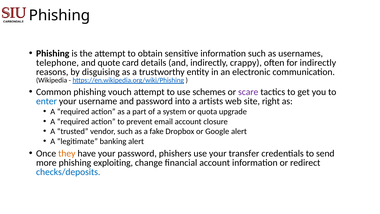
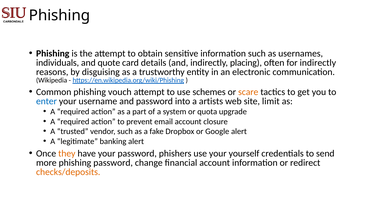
telephone: telephone -> individuals
crappy: crappy -> placing
scare colour: purple -> orange
right: right -> limit
transfer: transfer -> yourself
phishing exploiting: exploiting -> password
checks/deposits colour: blue -> orange
